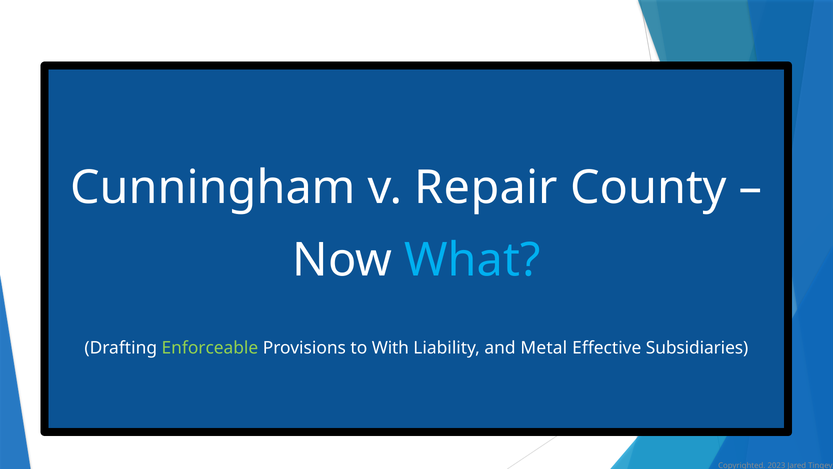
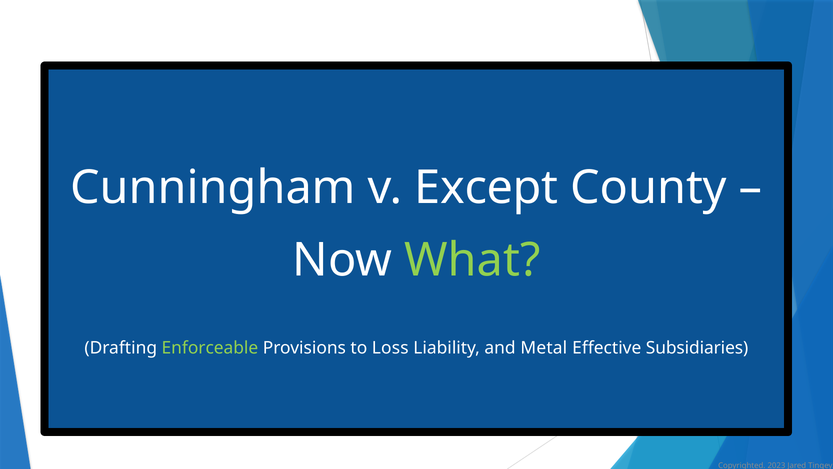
Repair: Repair -> Except
What colour: light blue -> light green
With: With -> Loss
